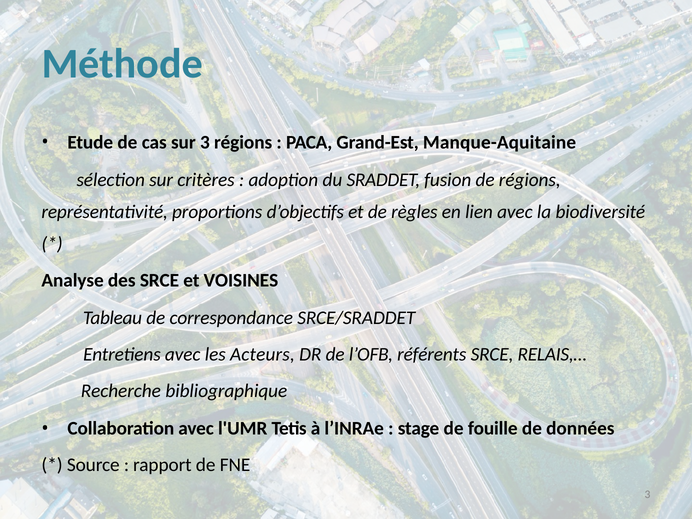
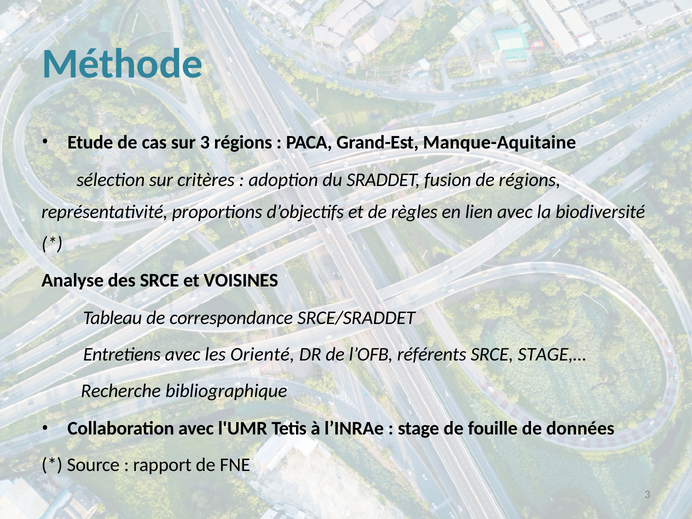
Acteurs: Acteurs -> Orienté
RELAIS,…: RELAIS,… -> STAGE,…
